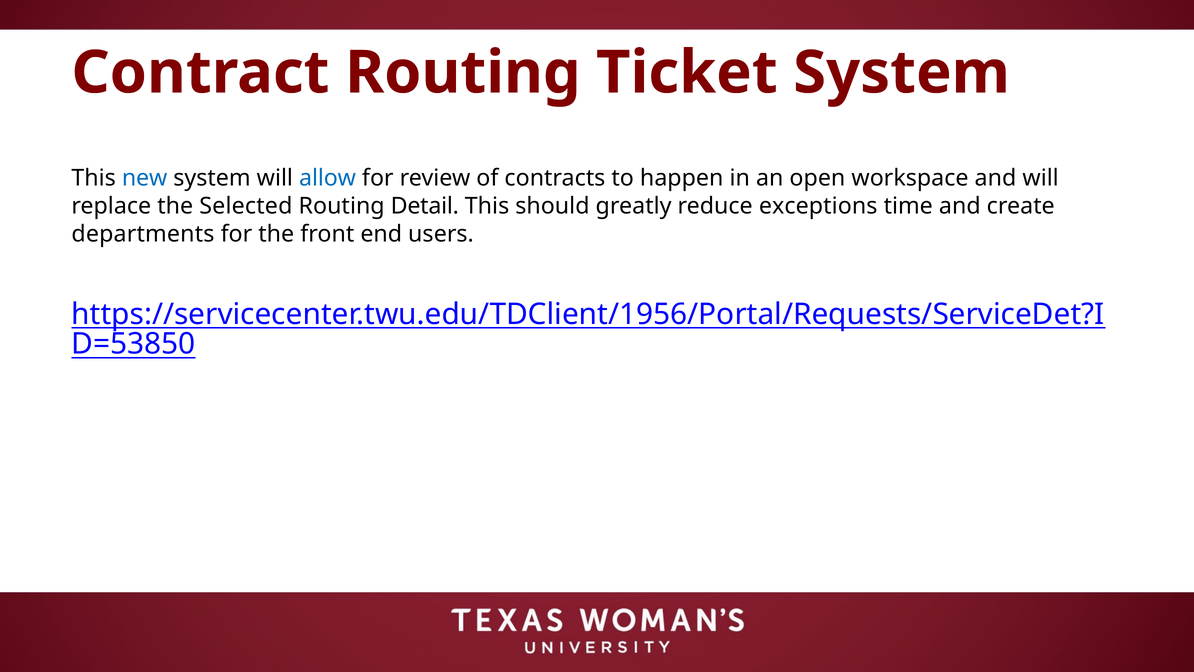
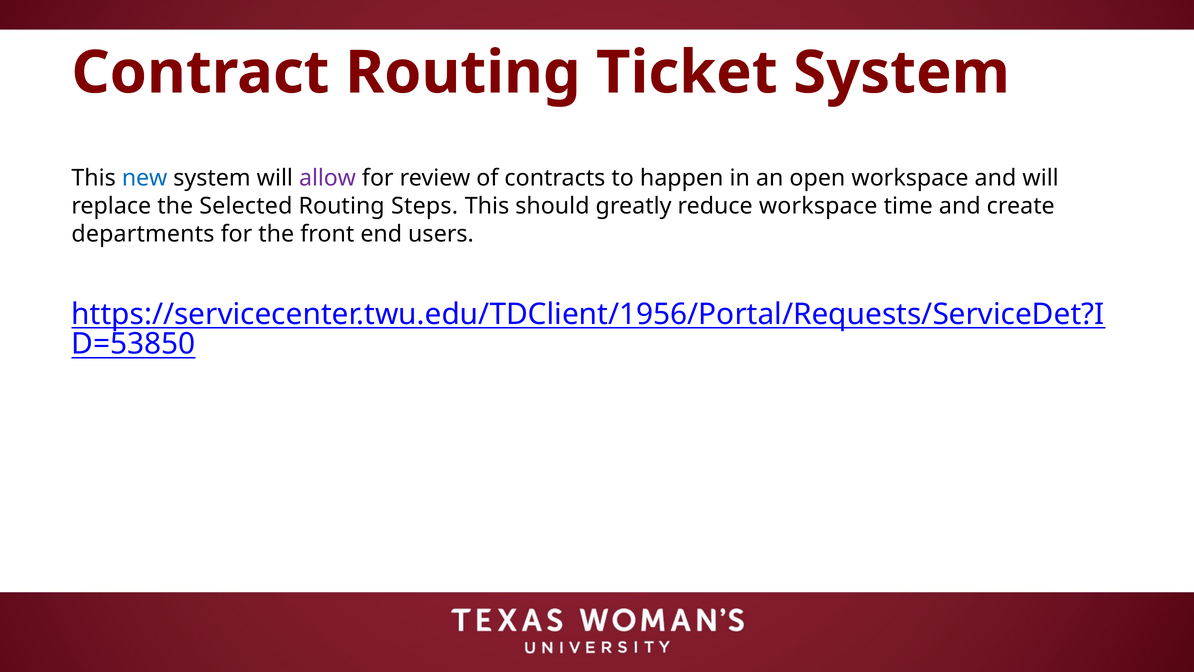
allow colour: blue -> purple
Detail: Detail -> Steps
reduce exceptions: exceptions -> workspace
